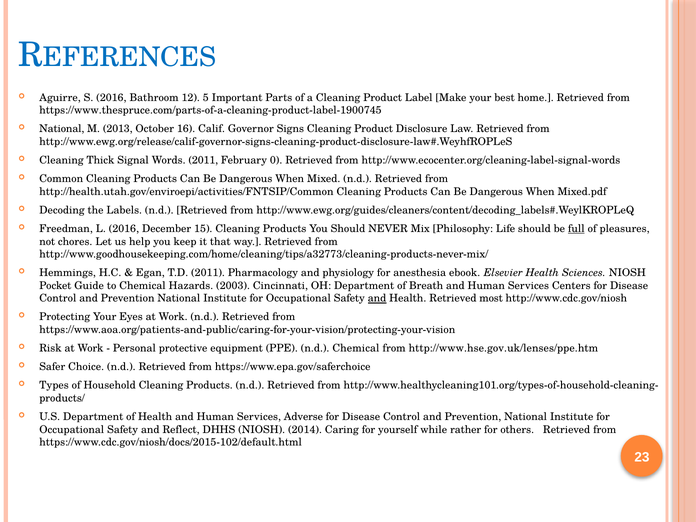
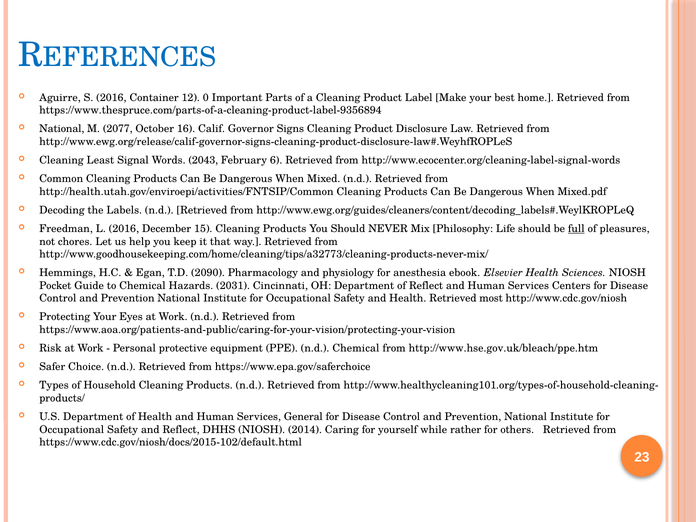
Bathroom: Bathroom -> Container
5: 5 -> 0
https://www.thespruce.com/parts-of-a-cleaning-product-label-1900745: https://www.thespruce.com/parts-of-a-cleaning-product-label-1900745 -> https://www.thespruce.com/parts-of-a-cleaning-product-label-9356894
2013: 2013 -> 2077
Thick: Thick -> Least
Words 2011: 2011 -> 2043
0: 0 -> 6
T.D 2011: 2011 -> 2090
2003: 2003 -> 2031
of Breath: Breath -> Reflect
and at (377, 298) underline: present -> none
http://www.hse.gov.uk/lenses/ppe.htm: http://www.hse.gov.uk/lenses/ppe.htm -> http://www.hse.gov.uk/bleach/ppe.htm
Adverse: Adverse -> General
